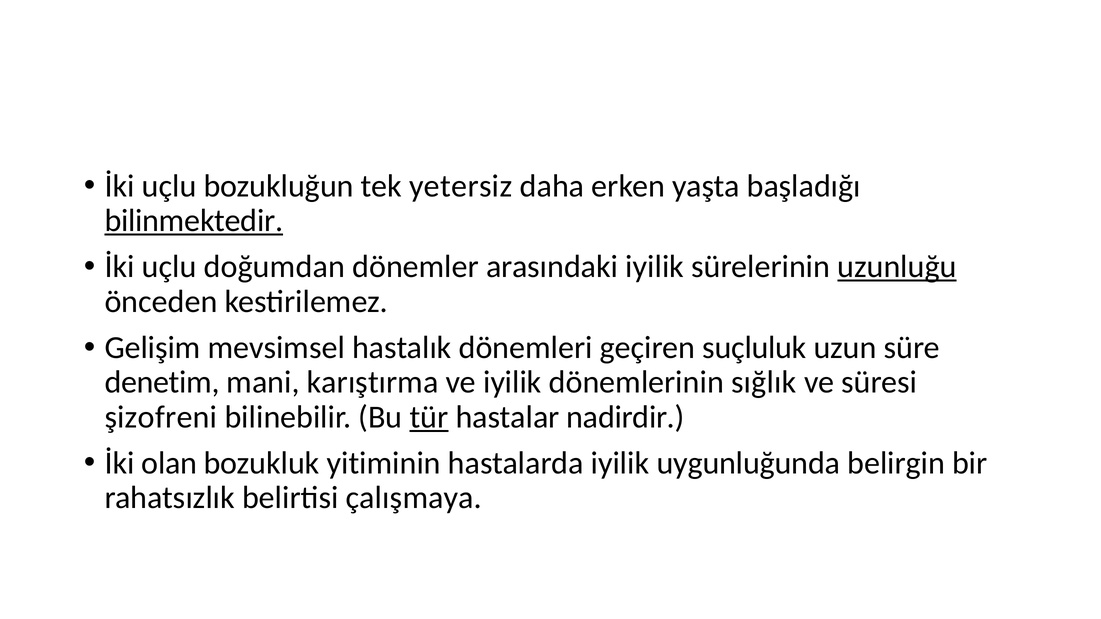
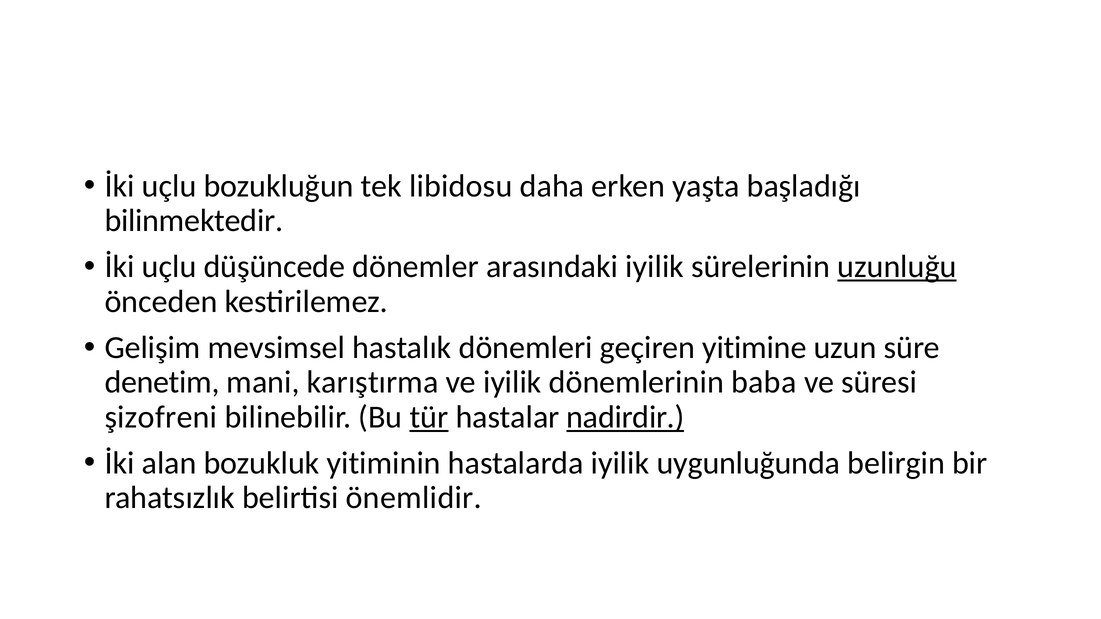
yetersiz: yetersiz -> libidosu
bilinmektedir underline: present -> none
doğumdan: doğumdan -> düşüncede
suçluluk: suçluluk -> yitimine
sığlık: sığlık -> baba
nadirdir underline: none -> present
olan: olan -> alan
çalışmaya: çalışmaya -> önemlidir
